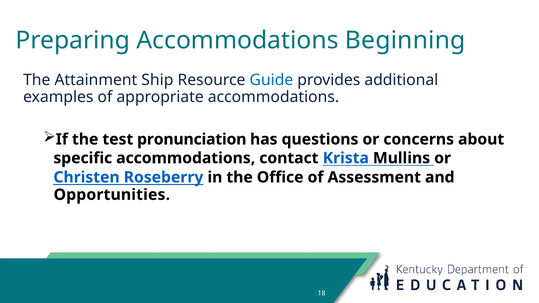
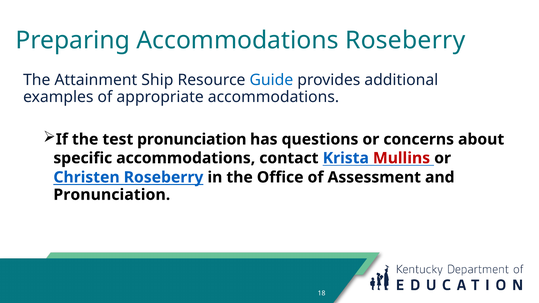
Accommodations Beginning: Beginning -> Roseberry
Mullins colour: black -> red
Opportunities at (112, 195): Opportunities -> Pronunciation
